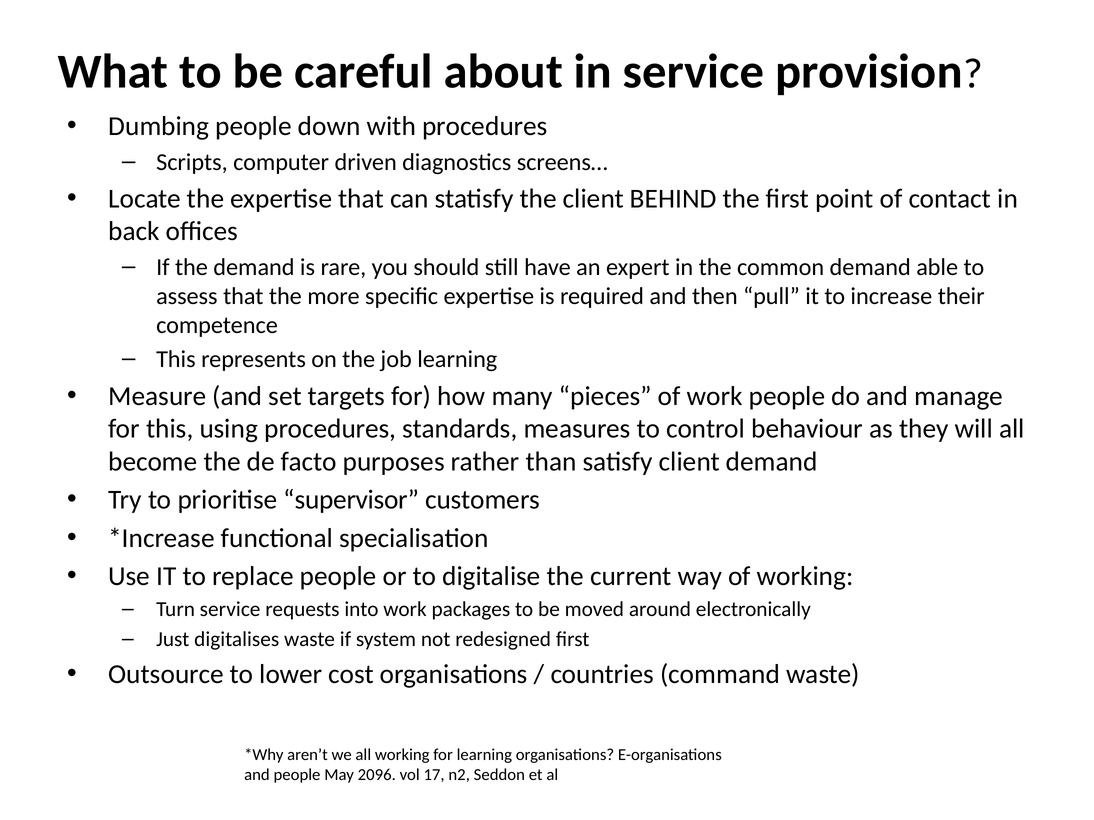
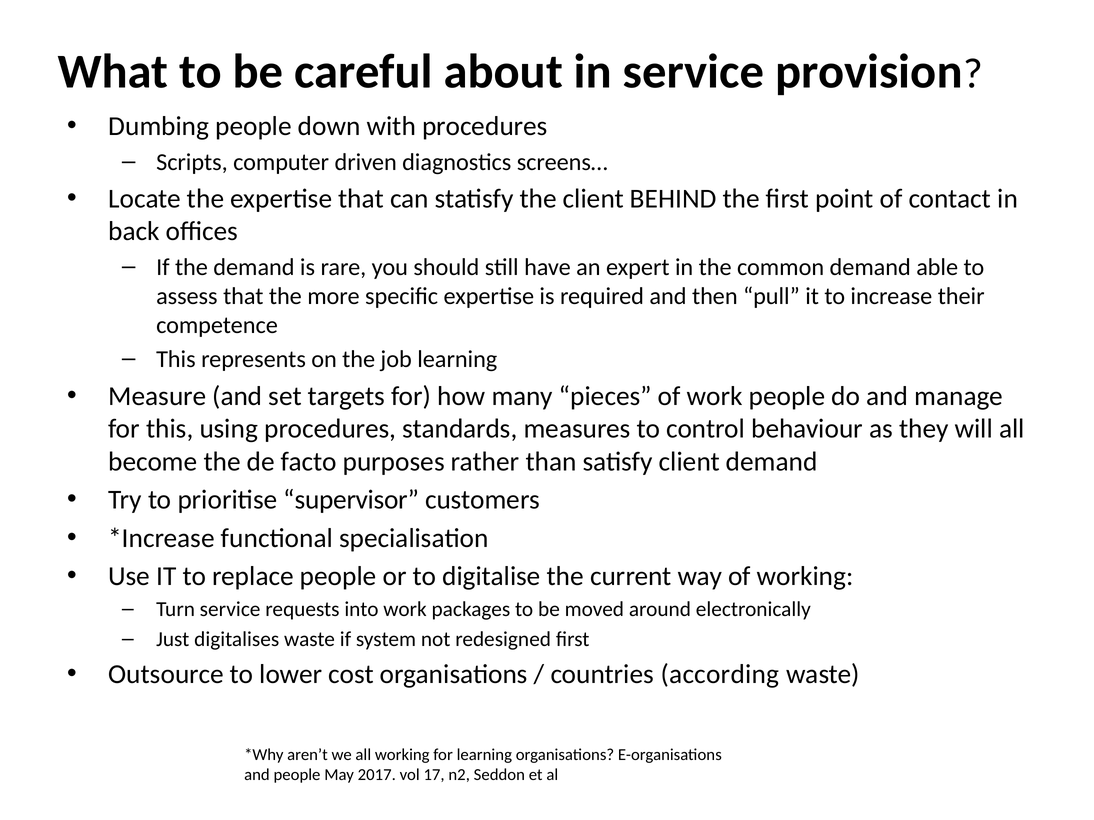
command: command -> according
2096: 2096 -> 2017
